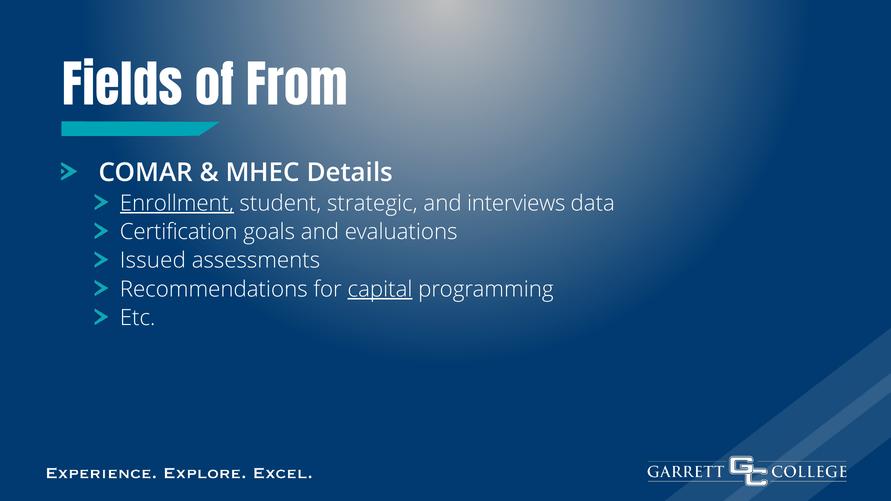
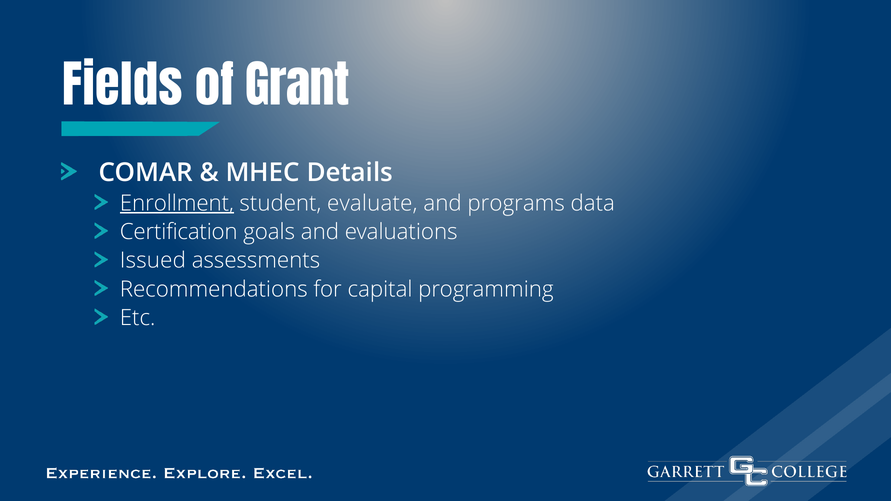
From: From -> Grant
strategic: strategic -> evaluate
interviews: interviews -> programs
capital underline: present -> none
